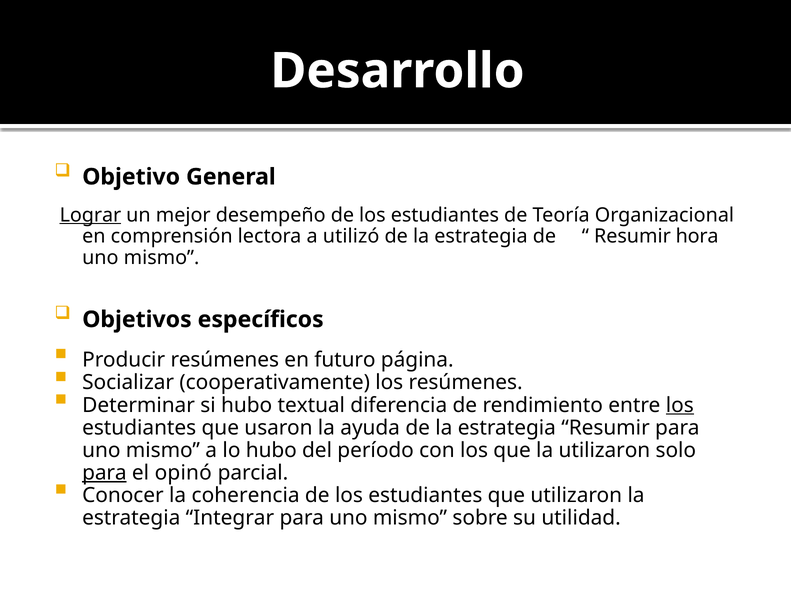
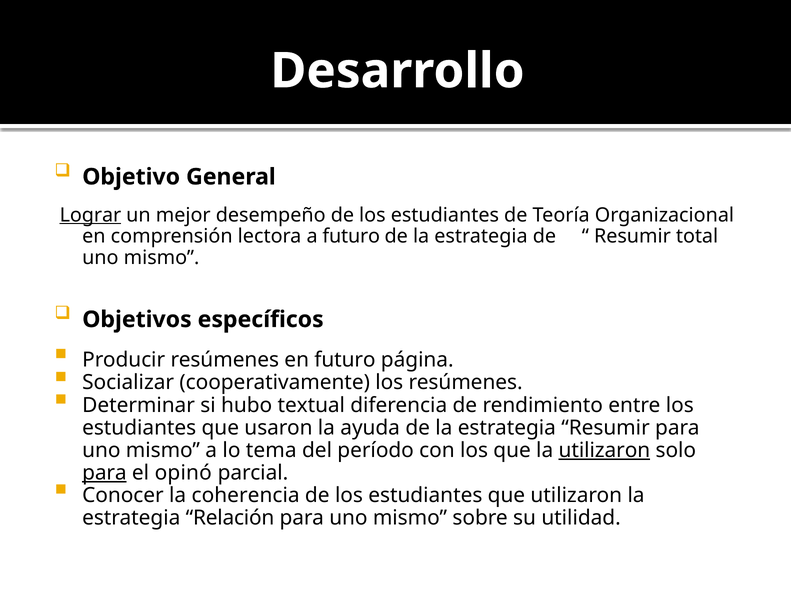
a utilizó: utilizó -> futuro
hora: hora -> total
los at (680, 405) underline: present -> none
lo hubo: hubo -> tema
utilizaron at (604, 450) underline: none -> present
Integrar: Integrar -> Relación
